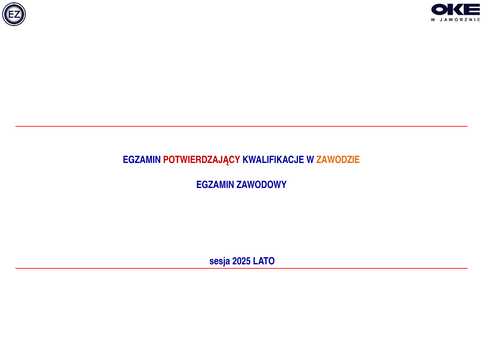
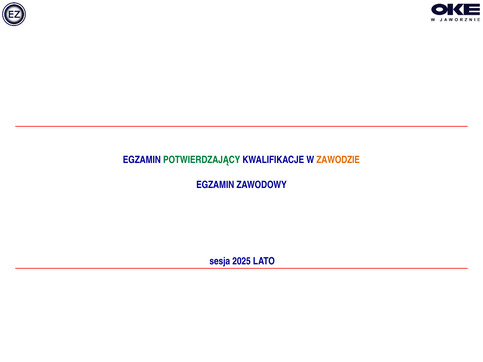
POTWIERDZAJĄCY colour: red -> green
